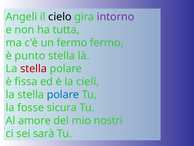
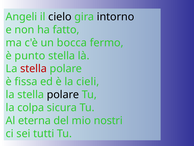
intorno colour: purple -> black
tutta: tutta -> fatto
un fermo: fermo -> bocca
polare at (63, 94) colour: blue -> black
fosse: fosse -> colpa
amore: amore -> eterna
sarà: sarà -> tutti
